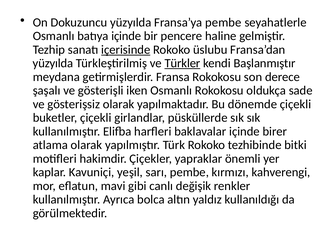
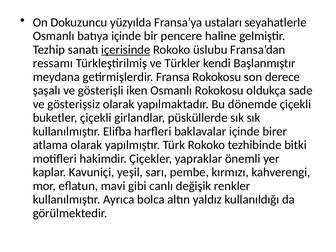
Fransa’ya pembe: pembe -> ustaları
yüzyılda at (53, 63): yüzyılda -> ressamı
Türkler underline: present -> none
